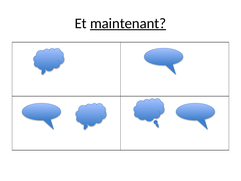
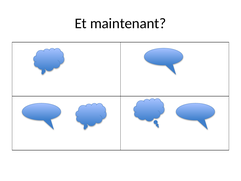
maintenant underline: present -> none
